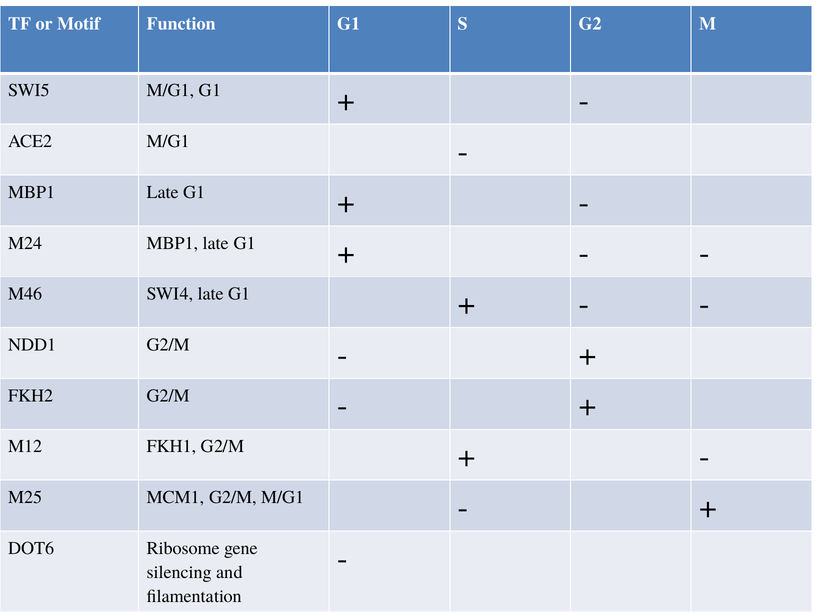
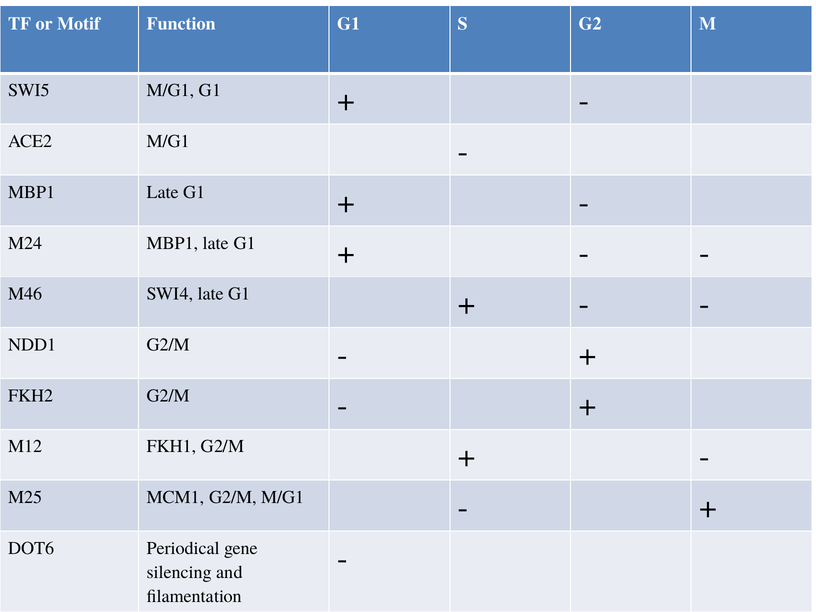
Ribosome: Ribosome -> Periodical
